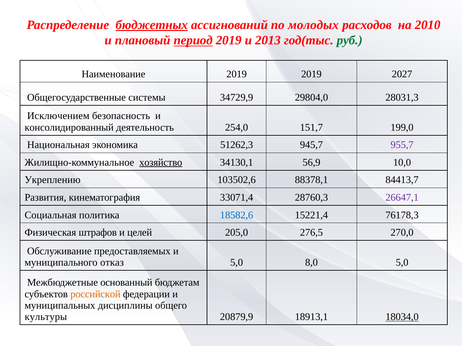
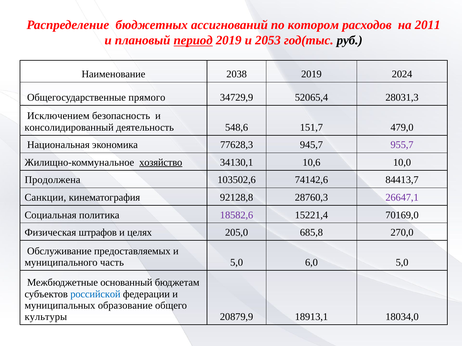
бюджетных underline: present -> none
молодых: молодых -> котором
2010: 2010 -> 2011
2013: 2013 -> 2053
руб colour: green -> black
Наименование 2019: 2019 -> 2038
2027: 2027 -> 2024
системы: системы -> прямого
29804,0: 29804,0 -> 52065,4
254,0: 254,0 -> 548,6
199,0: 199,0 -> 479,0
51262,3: 51262,3 -> 77628,3
56,9: 56,9 -> 10,6
Укреплению: Укреплению -> Продолжена
88378,1: 88378,1 -> 74142,6
Развития: Развития -> Санкции
33071,4: 33071,4 -> 92128,8
18582,6 colour: blue -> purple
76178,3: 76178,3 -> 70169,0
целей: целей -> целях
276,5: 276,5 -> 685,8
отказ: отказ -> часть
8,0: 8,0 -> 6,0
российской colour: orange -> blue
дисциплины: дисциплины -> образование
18034,0 underline: present -> none
